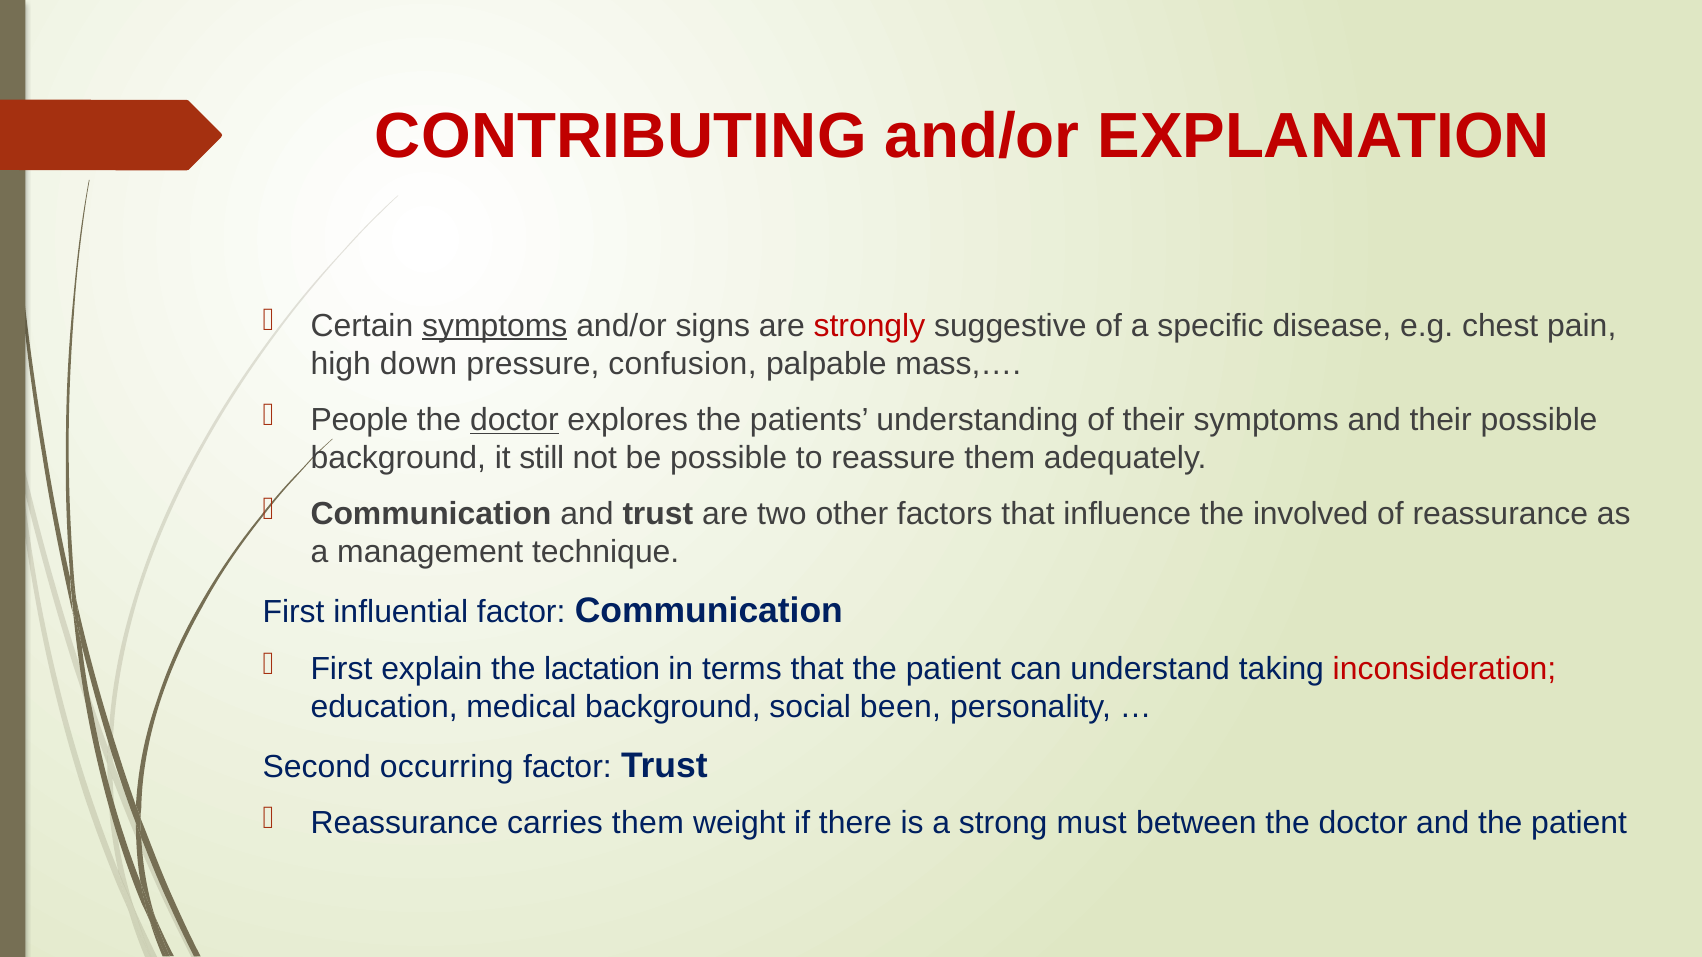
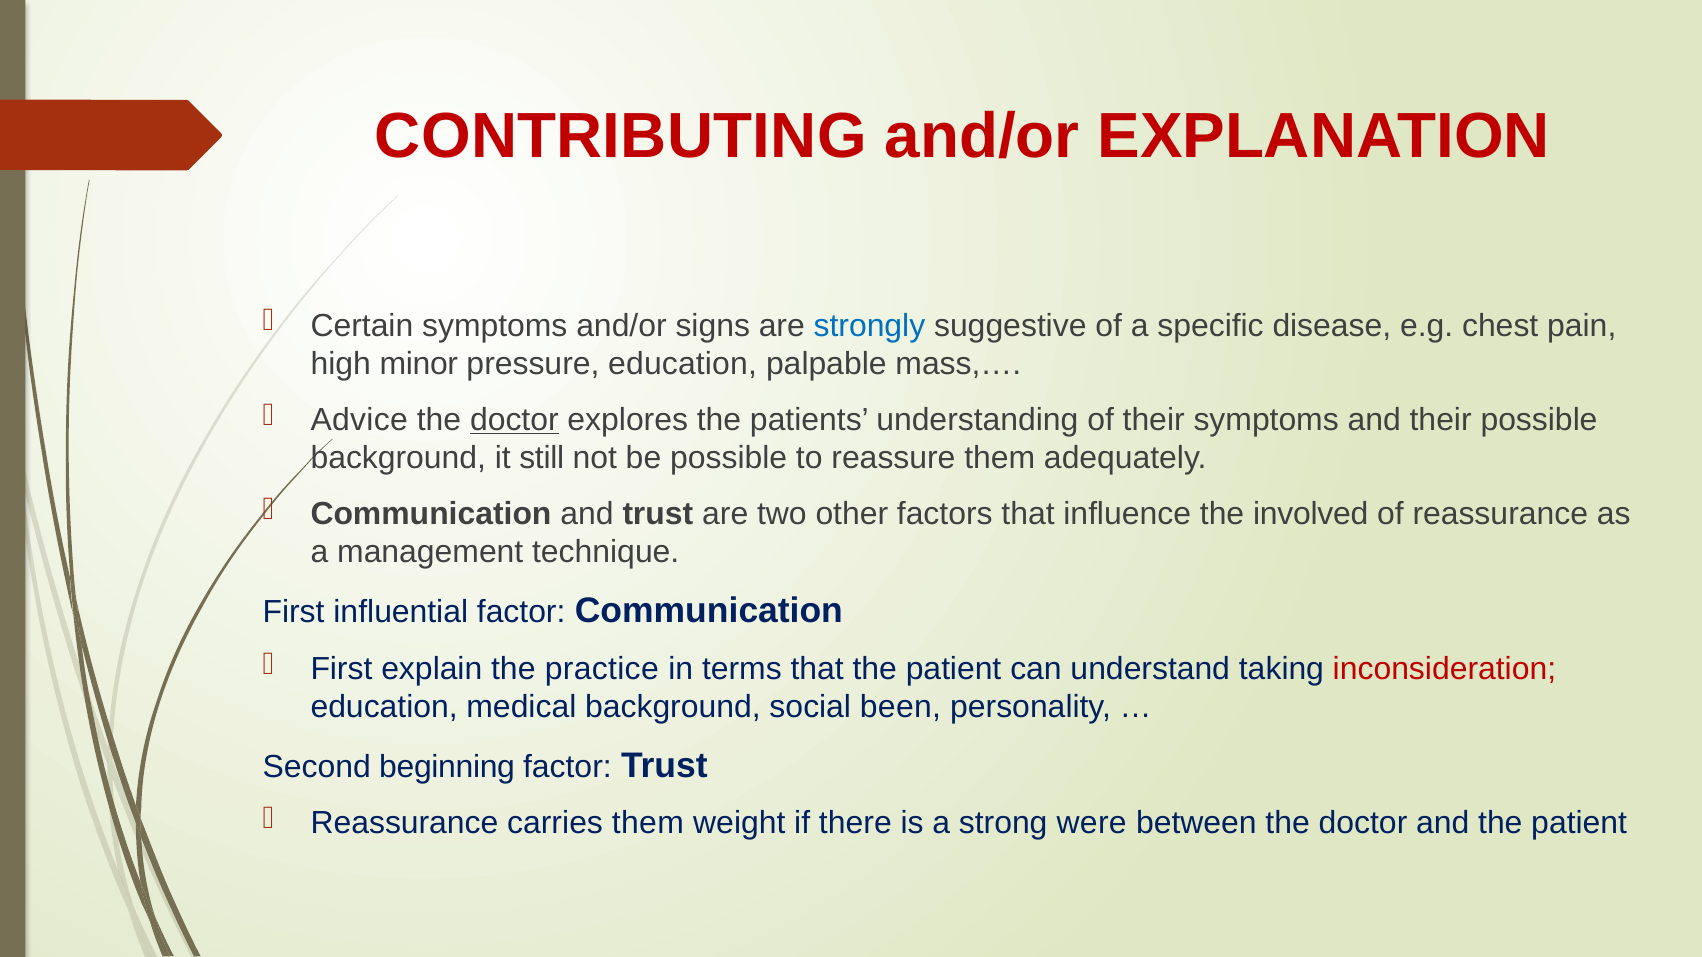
symptoms at (495, 326) underline: present -> none
strongly colour: red -> blue
down: down -> minor
pressure confusion: confusion -> education
People: People -> Advice
lactation: lactation -> practice
occurring: occurring -> beginning
must: must -> were
